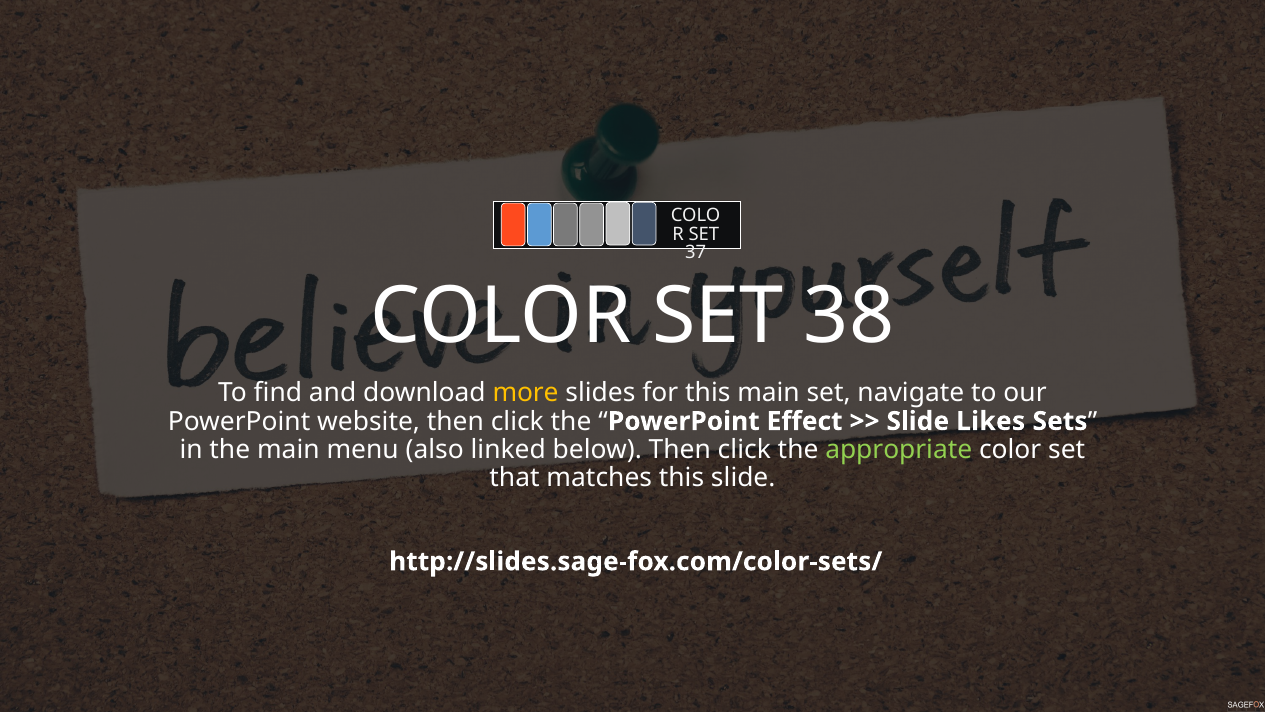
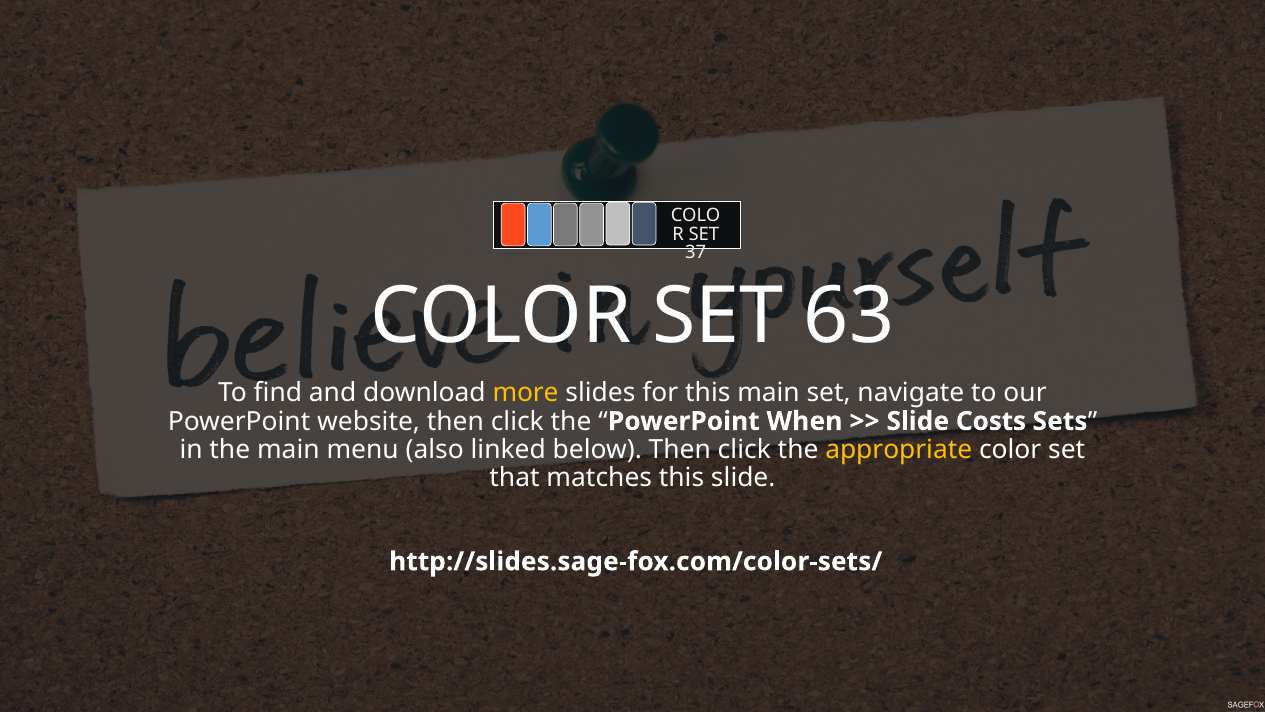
38: 38 -> 63
Effect: Effect -> When
Likes: Likes -> Costs
appropriate colour: light green -> yellow
